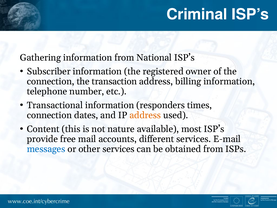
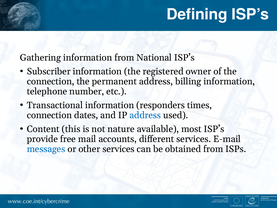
Criminal: Criminal -> Defining
transaction: transaction -> permanent
address at (145, 115) colour: orange -> blue
